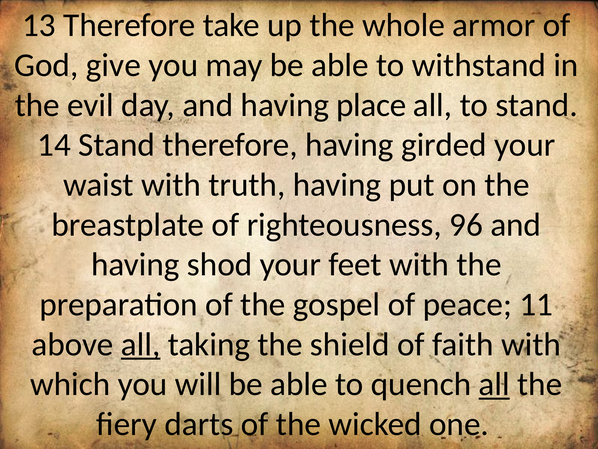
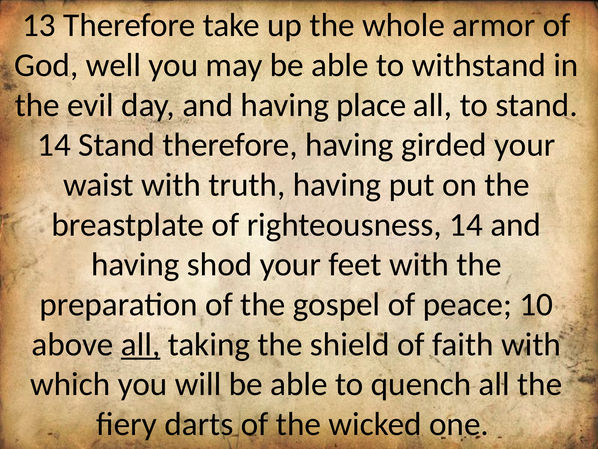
give: give -> well
righteousness 96: 96 -> 14
11: 11 -> 10
all at (494, 384) underline: present -> none
